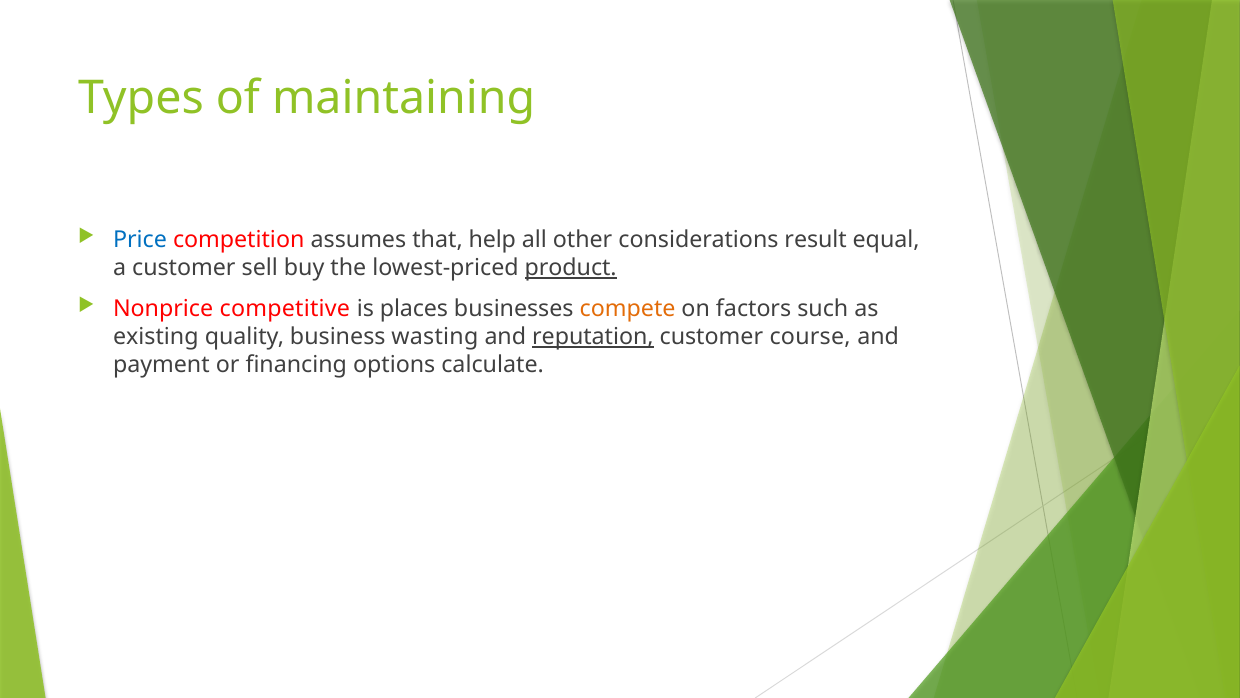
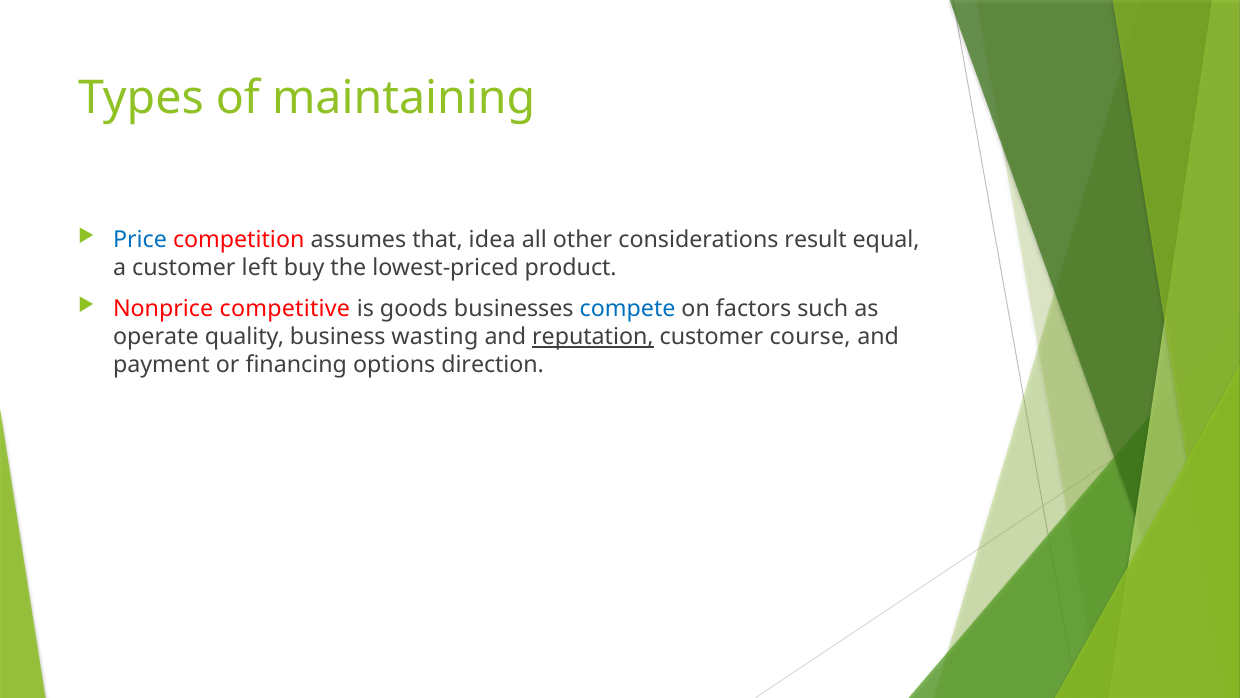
help: help -> idea
sell: sell -> left
product underline: present -> none
places: places -> goods
compete colour: orange -> blue
existing: existing -> operate
calculate: calculate -> direction
